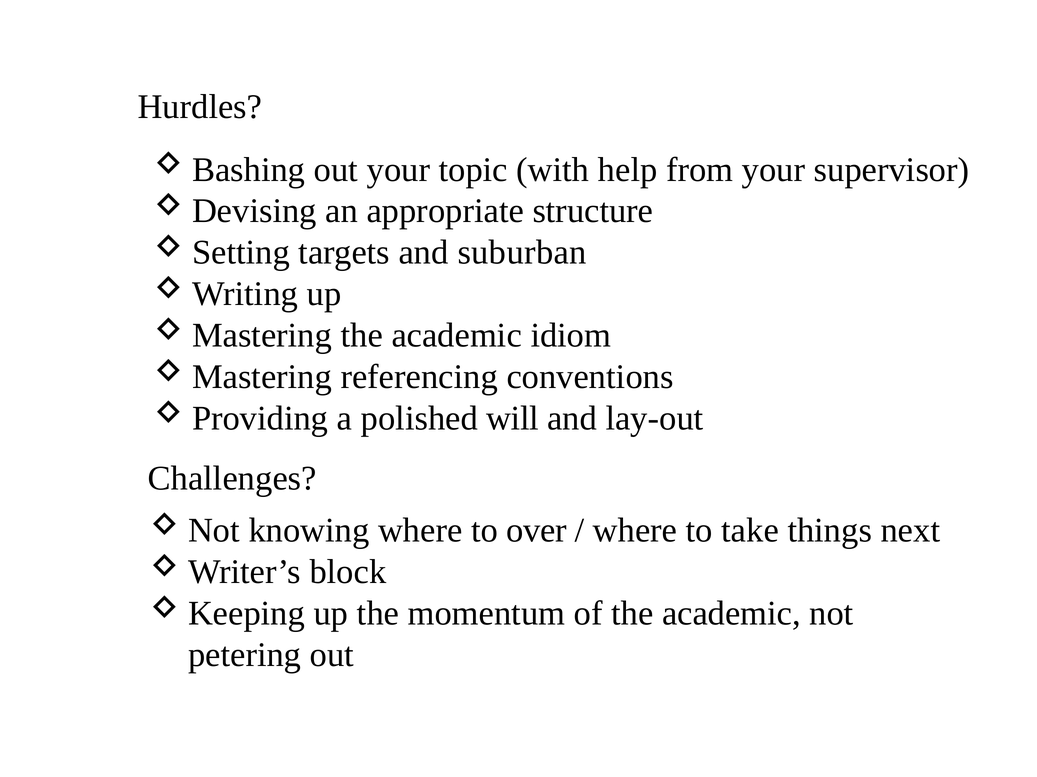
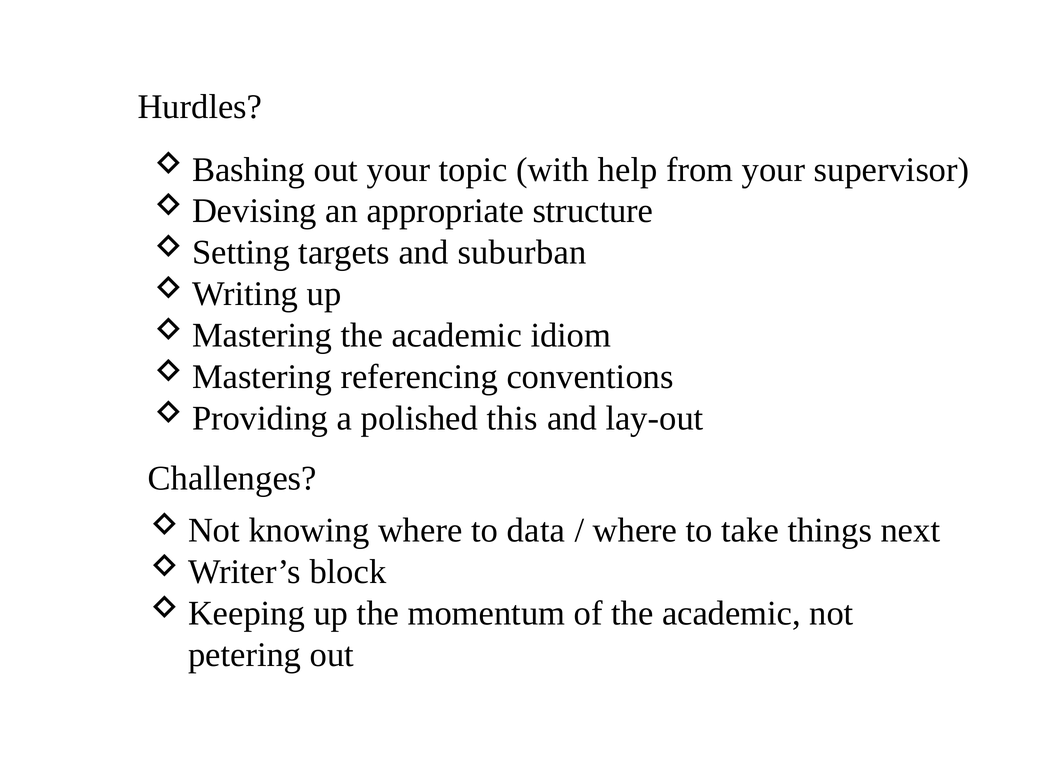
will: will -> this
over: over -> data
